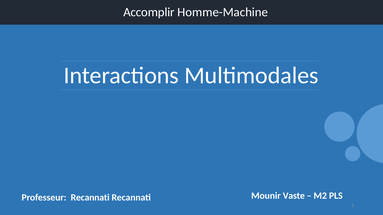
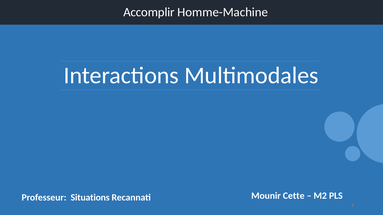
Vaste: Vaste -> Cette
Professeur Recannati: Recannati -> Situations
